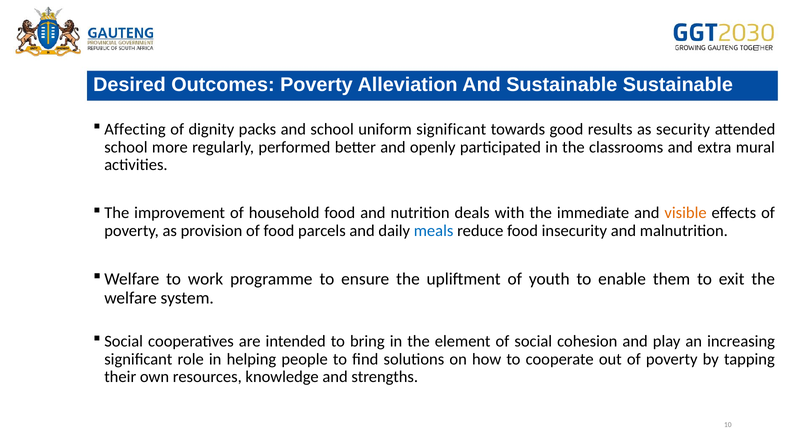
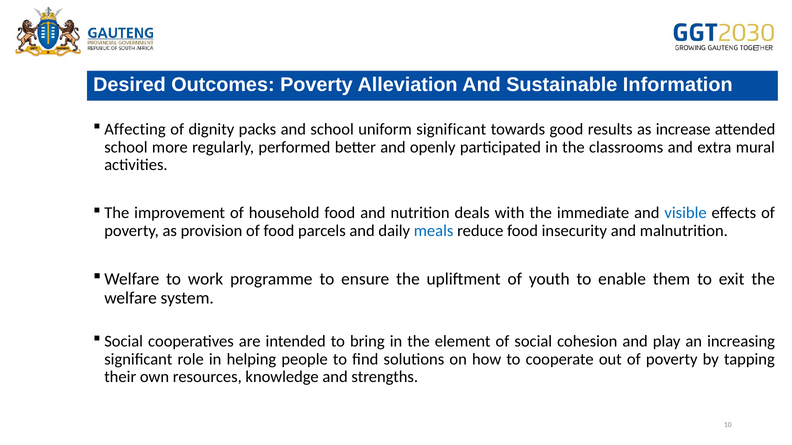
Sustainable Sustainable: Sustainable -> Information
security: security -> increase
visible colour: orange -> blue
